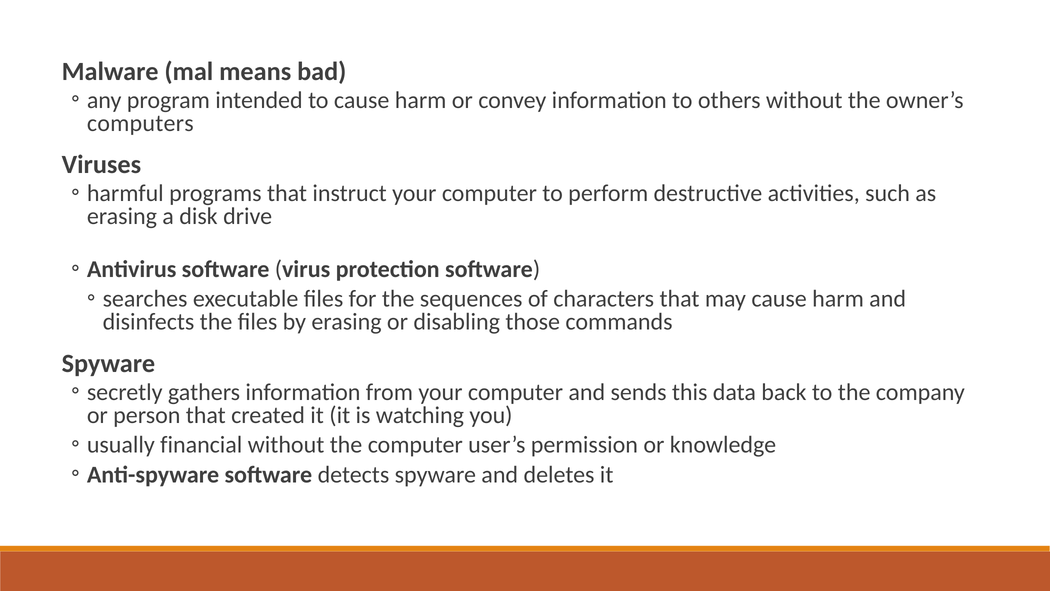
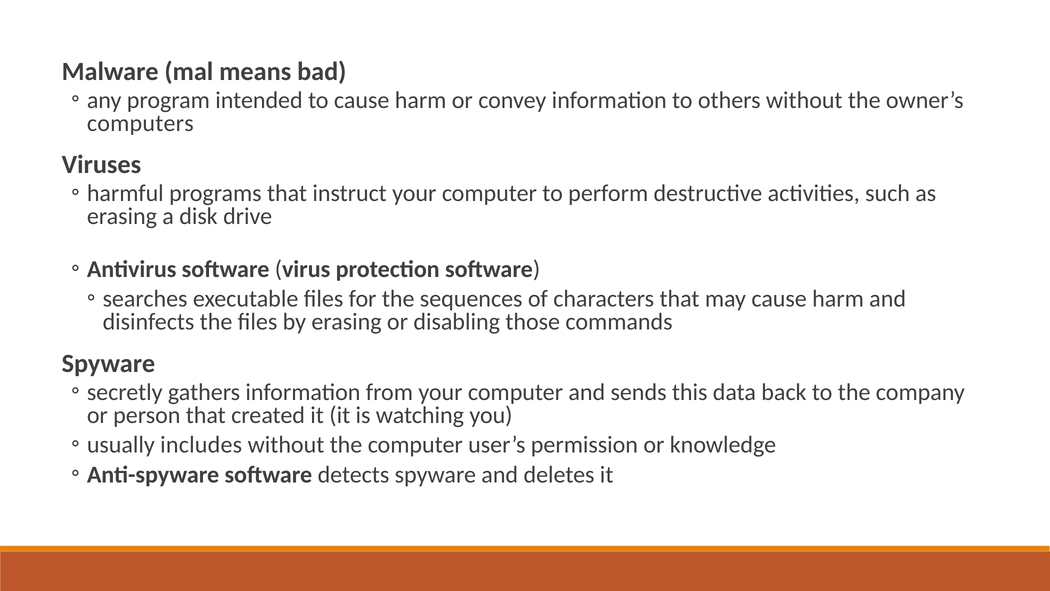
financial: financial -> includes
